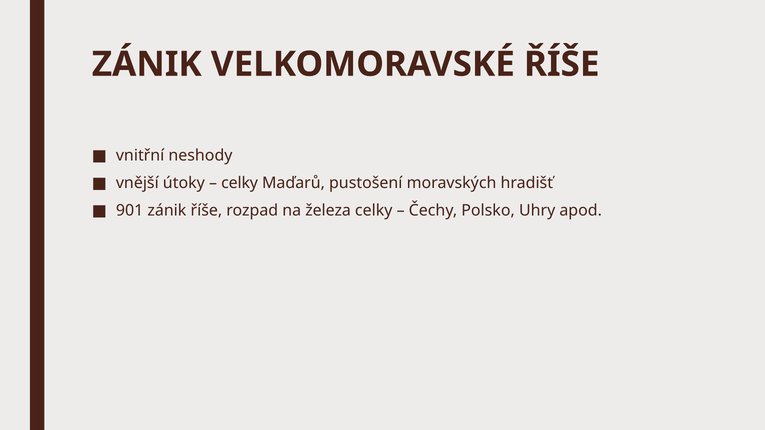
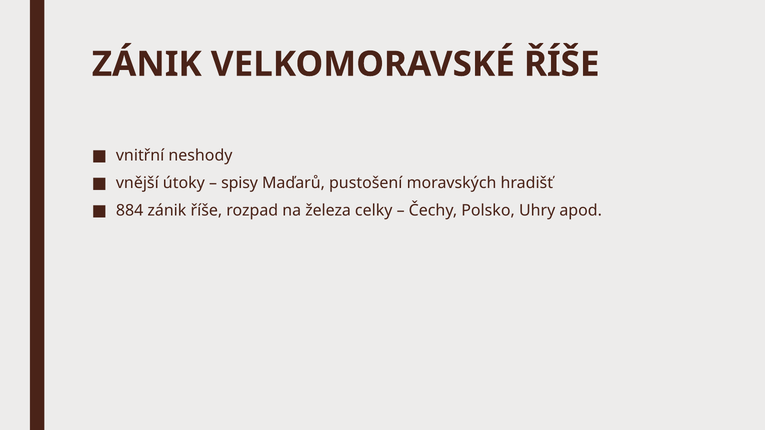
celky at (240, 183): celky -> spisy
901: 901 -> 884
